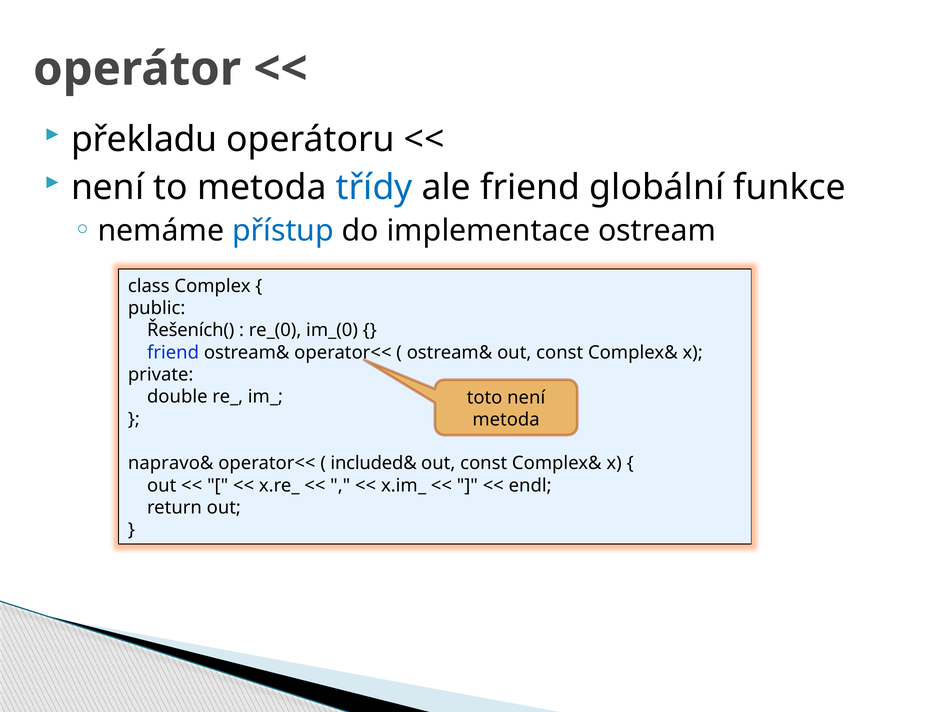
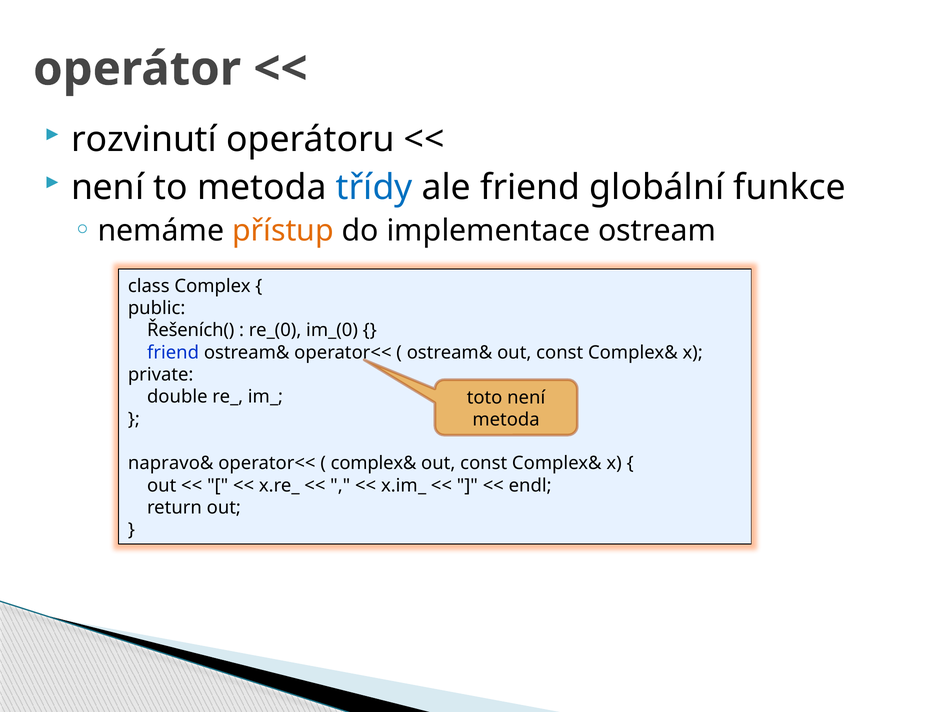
překladu: překladu -> rozvinutí
přístup colour: blue -> orange
included& at (374, 463): included& -> complex&
